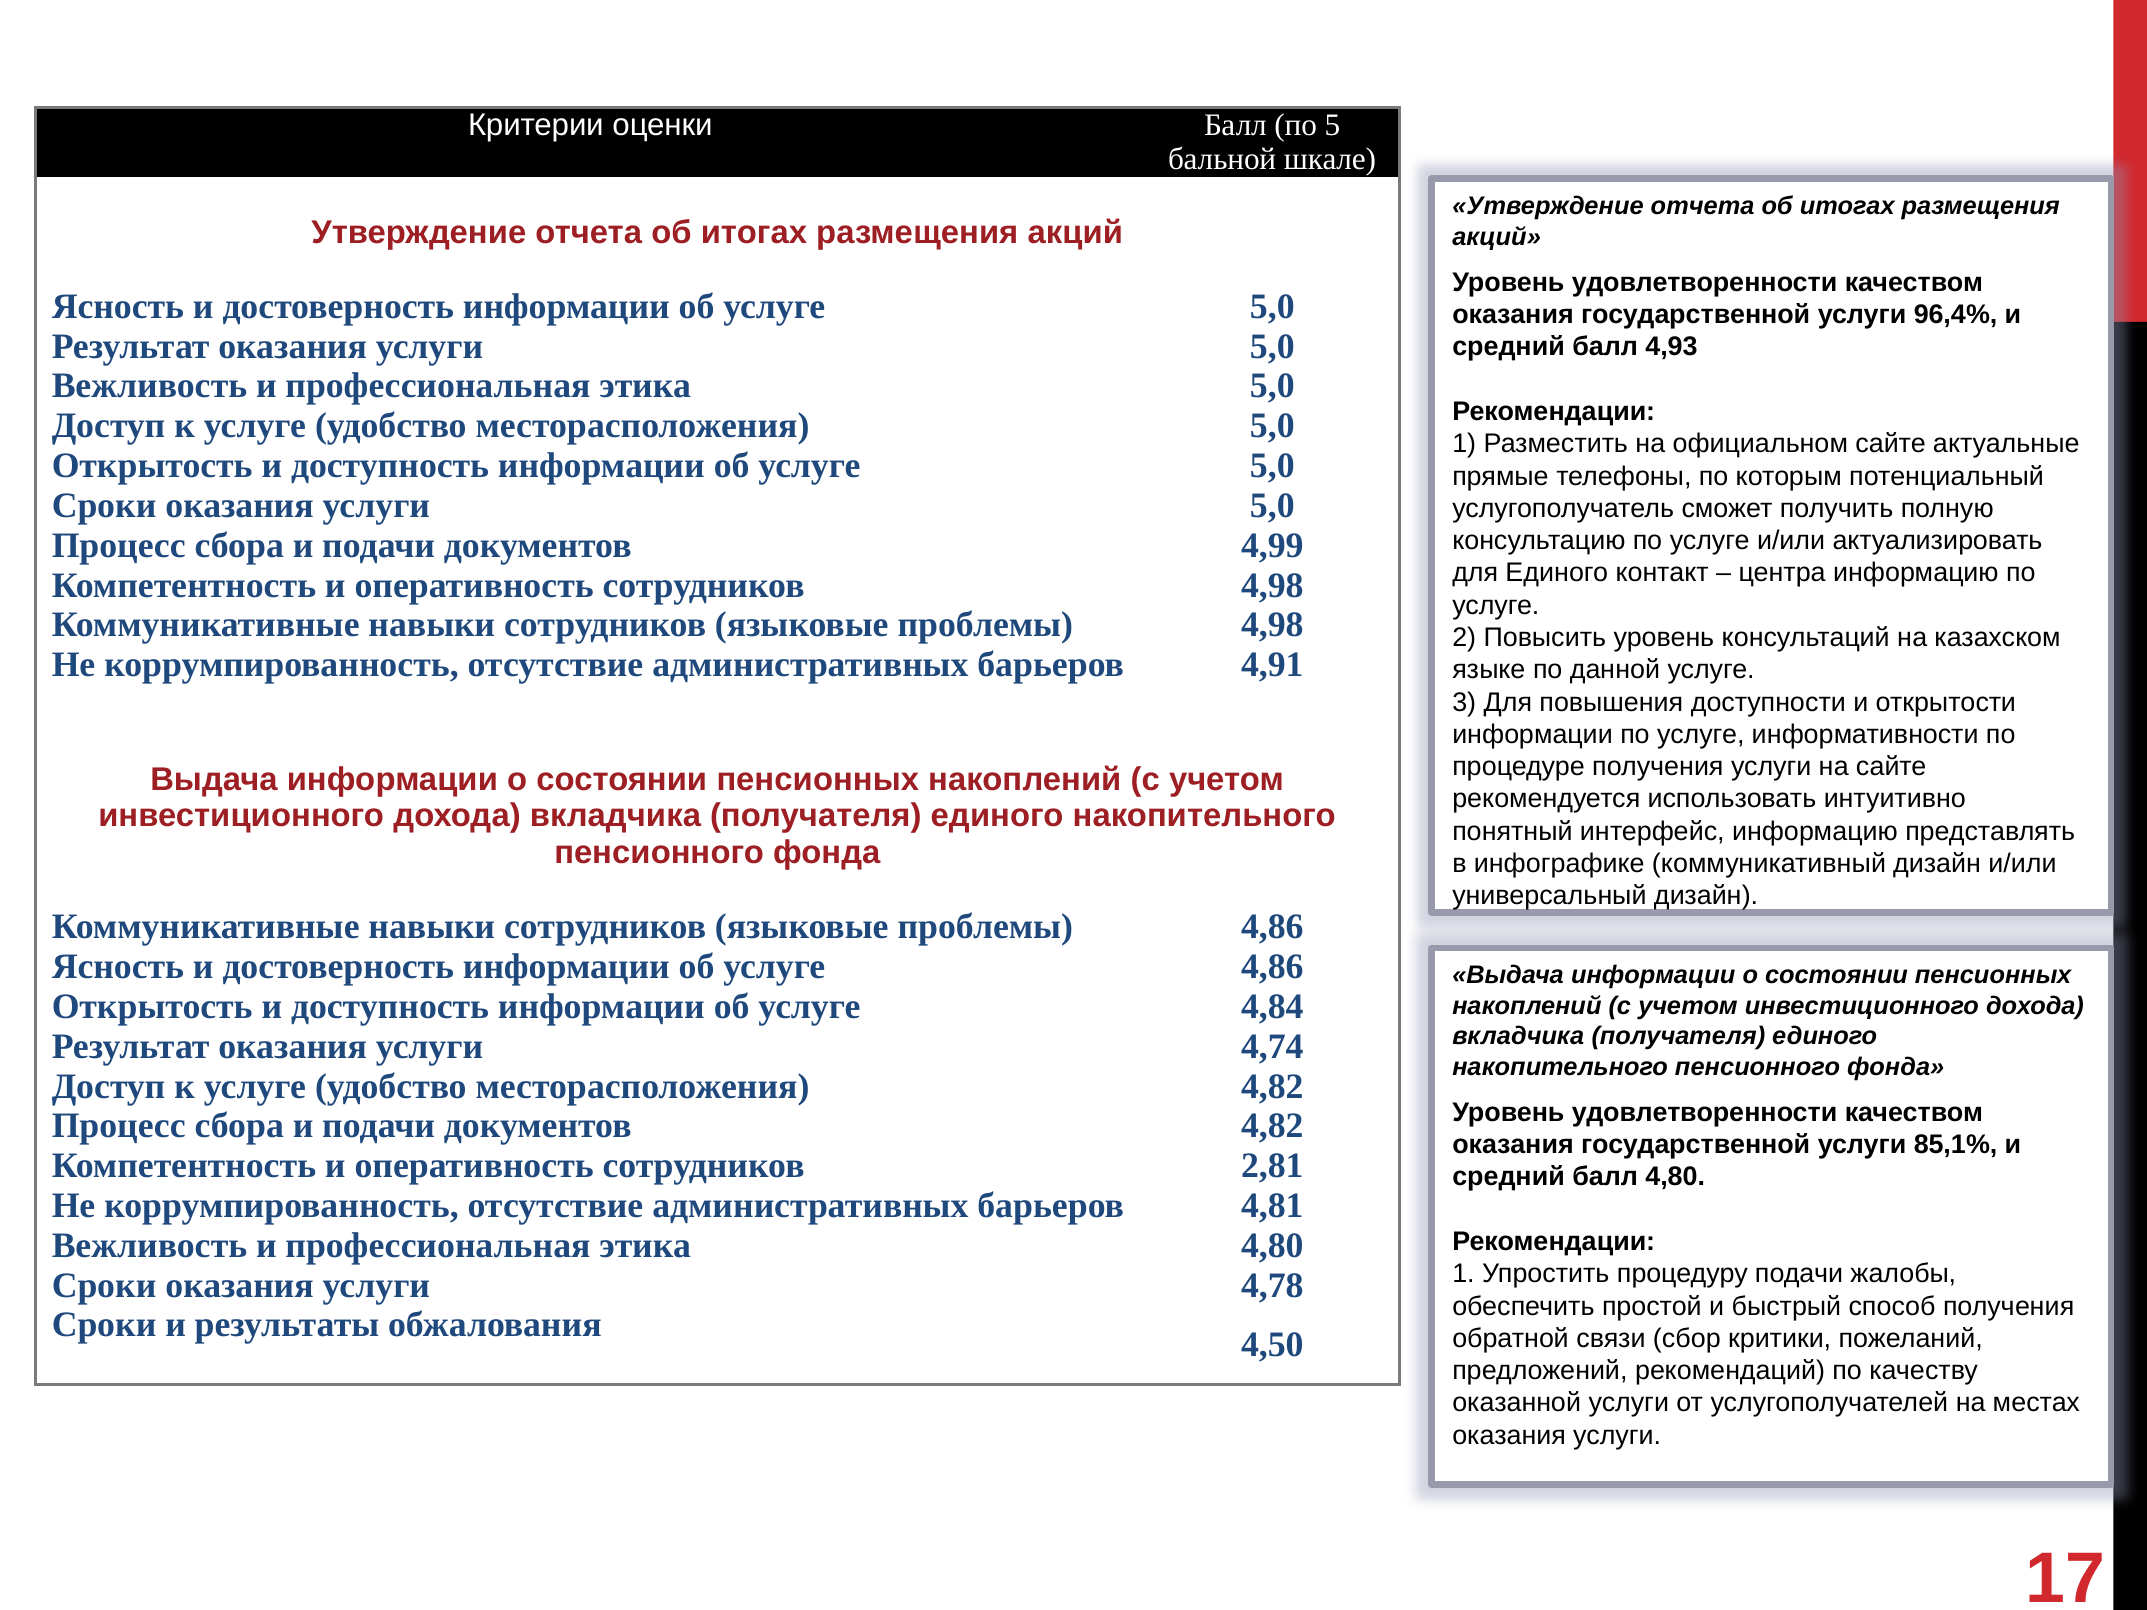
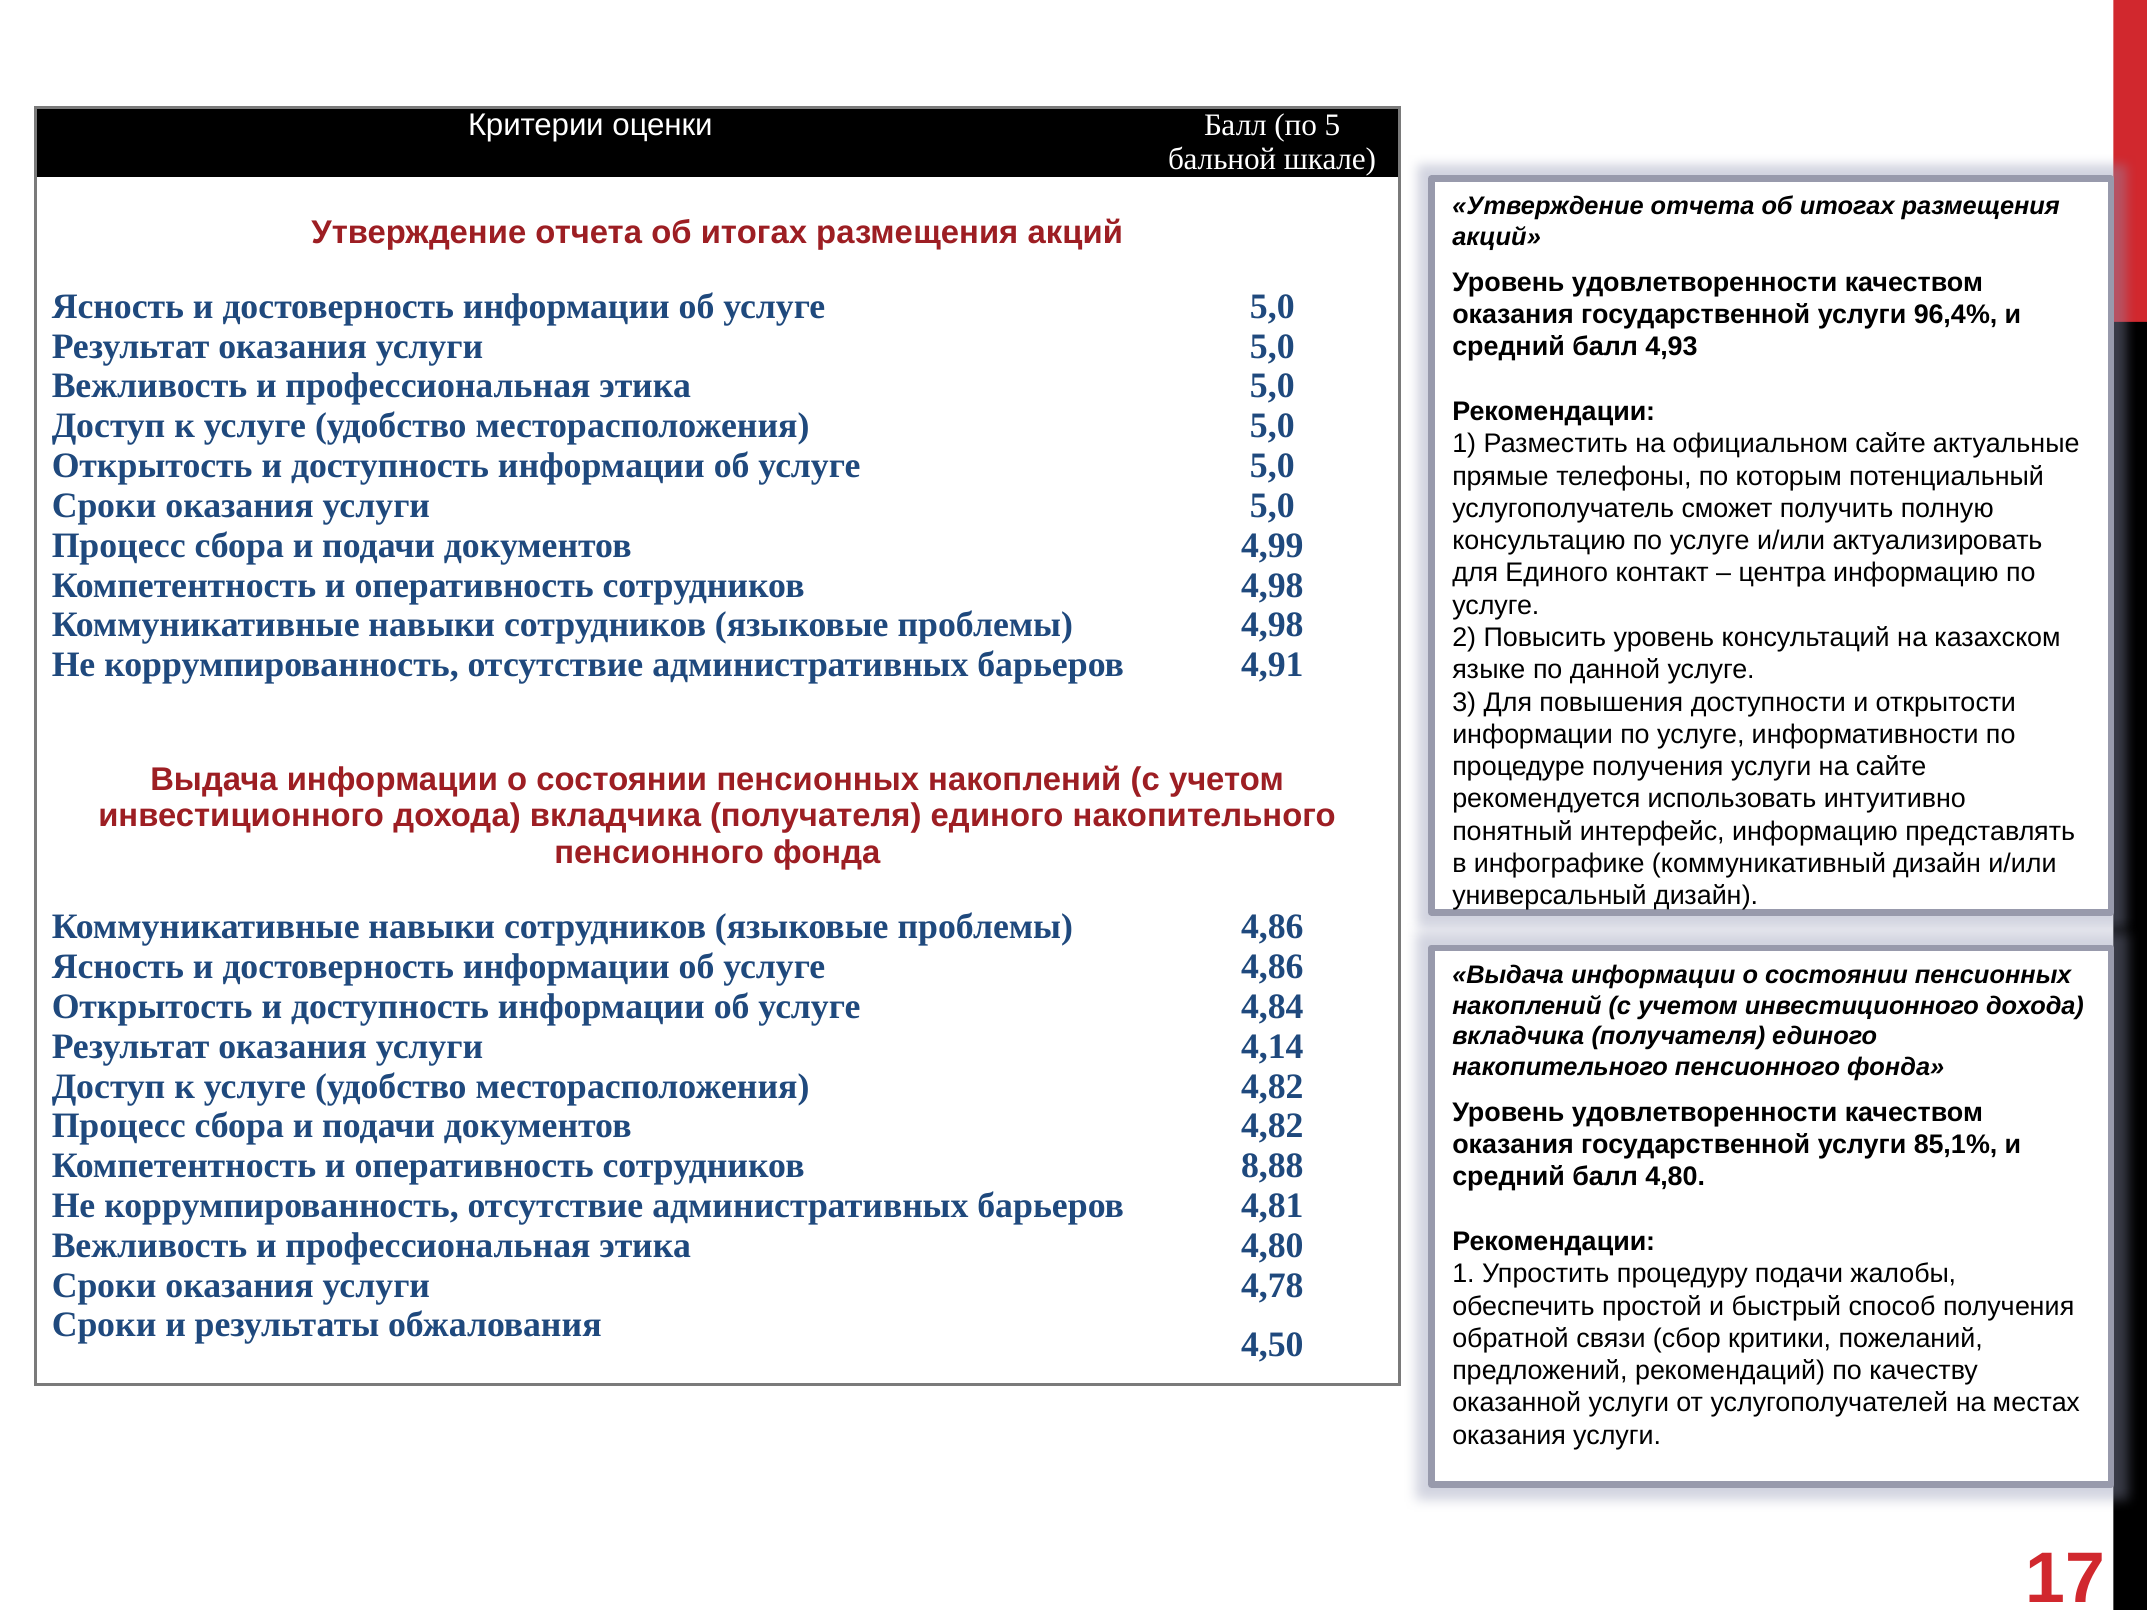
4,74: 4,74 -> 4,14
2,81: 2,81 -> 8,88
